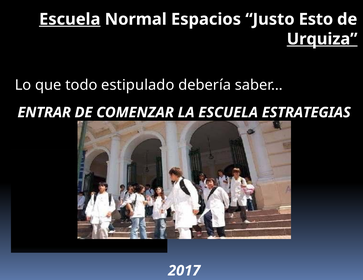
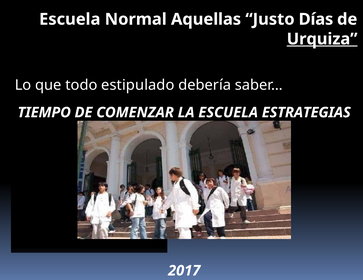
Escuela at (70, 19) underline: present -> none
Espacios: Espacios -> Aquellas
Esto: Esto -> Días
ENTRAR: ENTRAR -> TIEMPO
